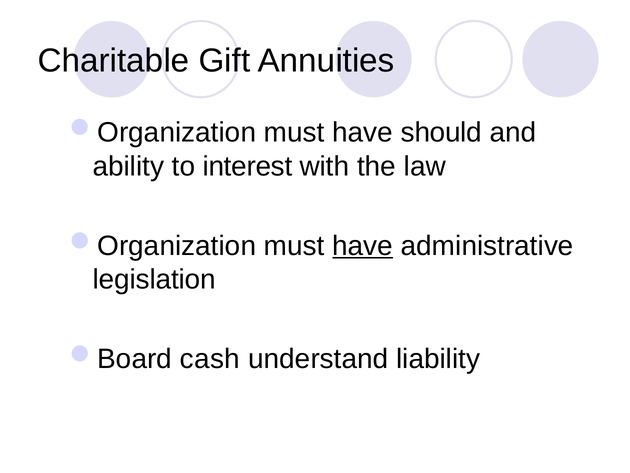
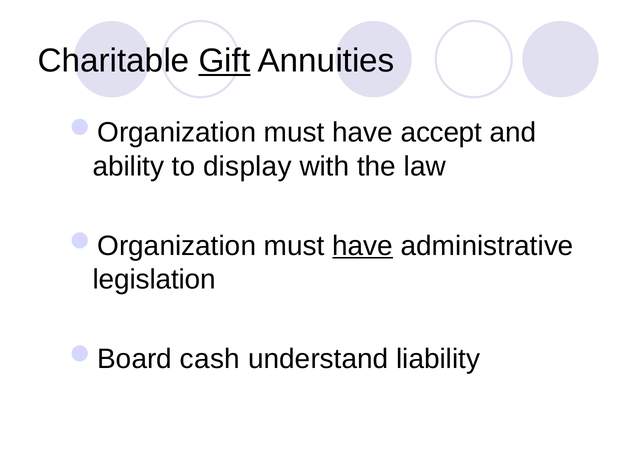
Gift underline: none -> present
should: should -> accept
interest: interest -> display
